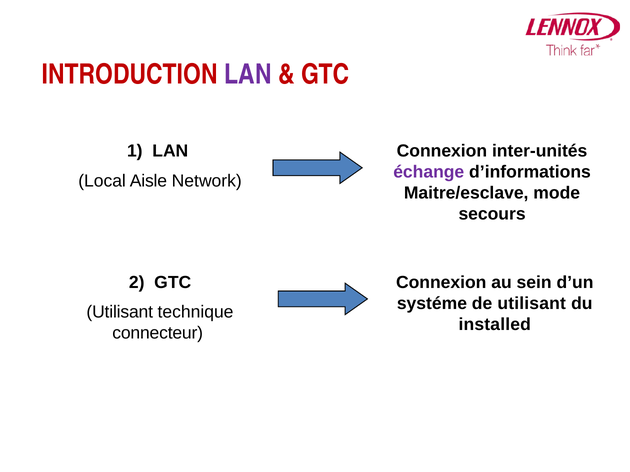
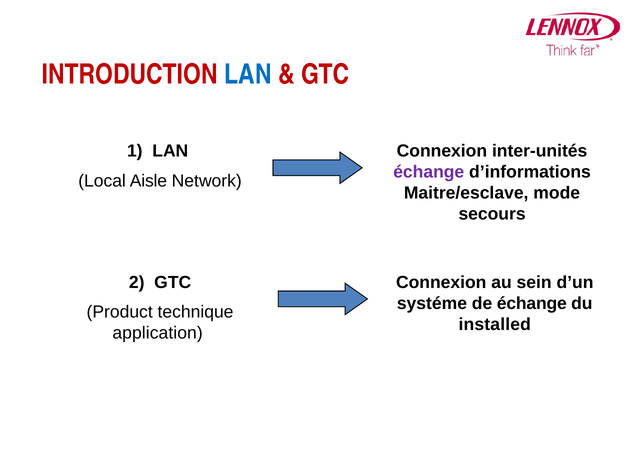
LAN at (248, 74) colour: purple -> blue
de utilisant: utilisant -> échange
Utilisant at (120, 312): Utilisant -> Product
connecteur: connecteur -> application
